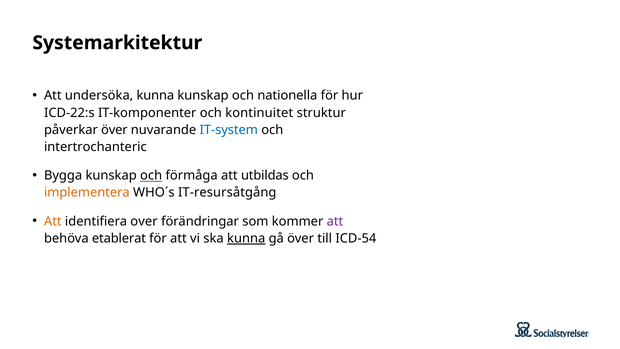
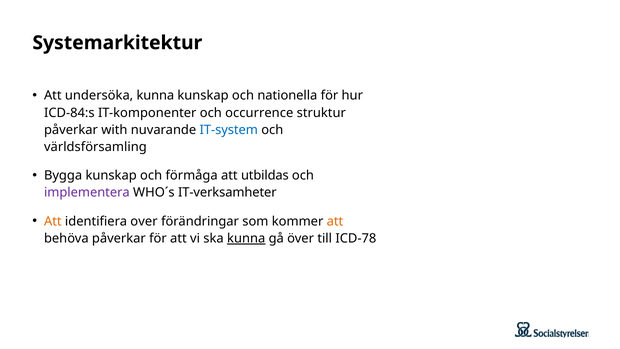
ICD-22:s: ICD-22:s -> ICD-84:s
kontinuitet: kontinuitet -> occurrence
påverkar över: över -> with
intertrochanteric: intertrochanteric -> världsförsamling
och at (151, 176) underline: present -> none
implementera colour: orange -> purple
IT-resursåtgång: IT-resursåtgång -> IT-verksamheter
att at (335, 221) colour: purple -> orange
behöva etablerat: etablerat -> påverkar
ICD-54: ICD-54 -> ICD-78
